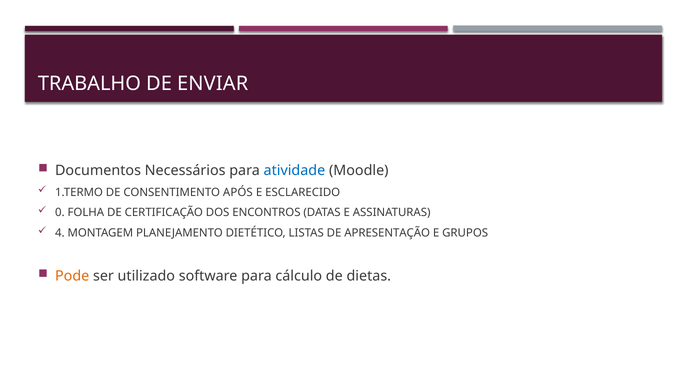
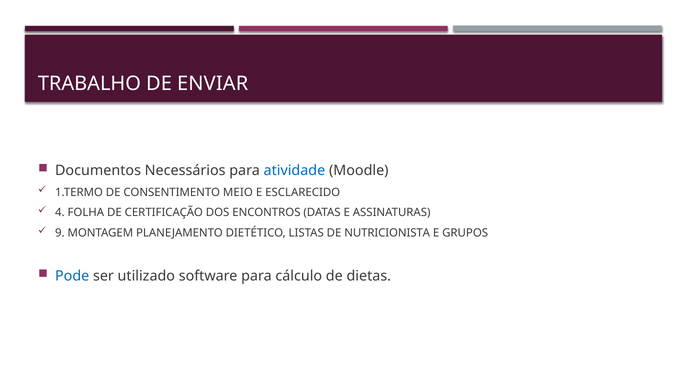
APÓS: APÓS -> MEIO
0: 0 -> 4
4: 4 -> 9
APRESENTAÇÃO: APRESENTAÇÃO -> NUTRICIONISTA
Pode colour: orange -> blue
